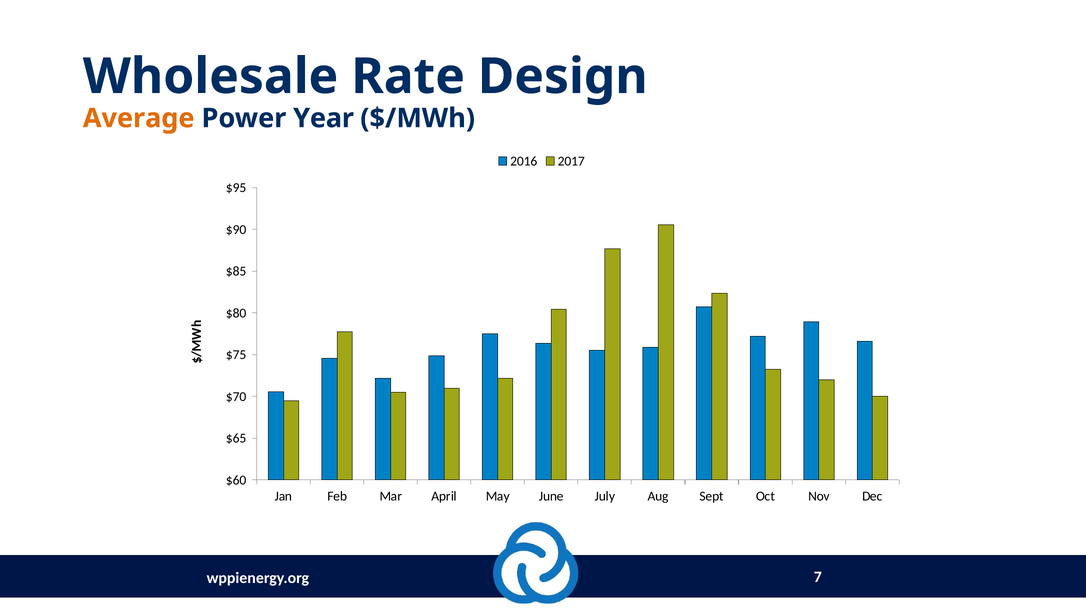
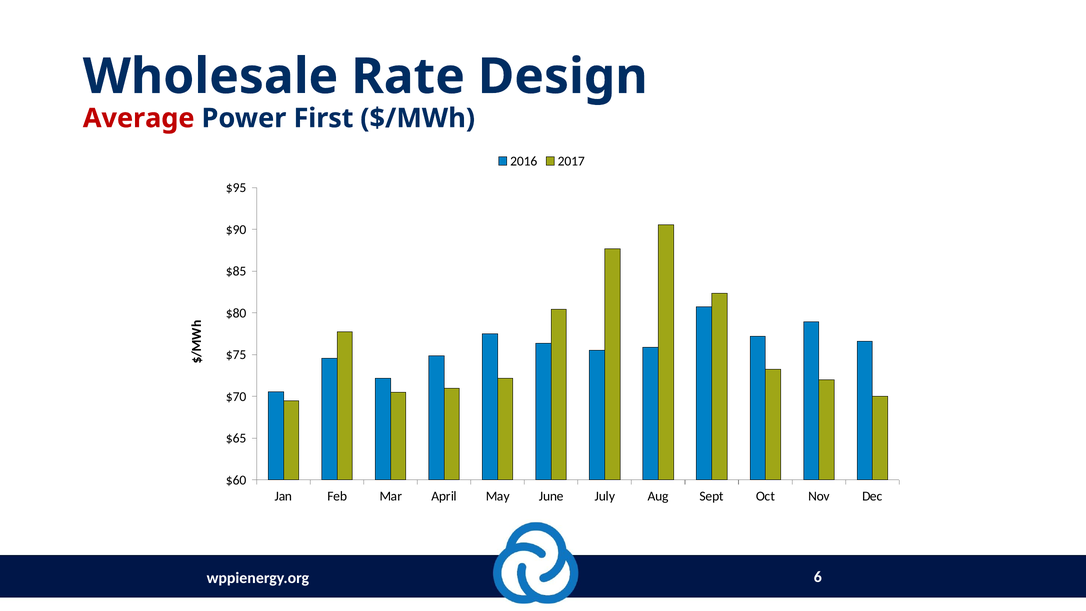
Average colour: orange -> red
Year: Year -> First
7: 7 -> 6
